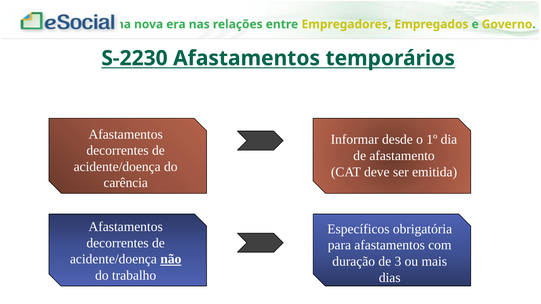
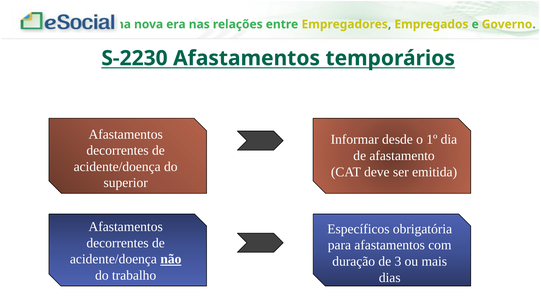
carência: carência -> superior
